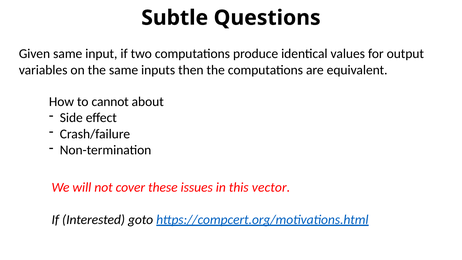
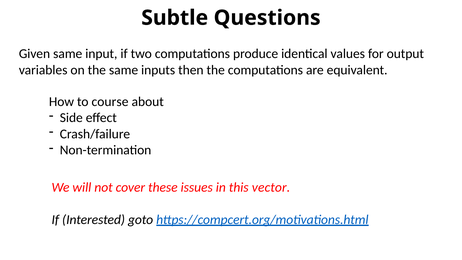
cannot: cannot -> course
